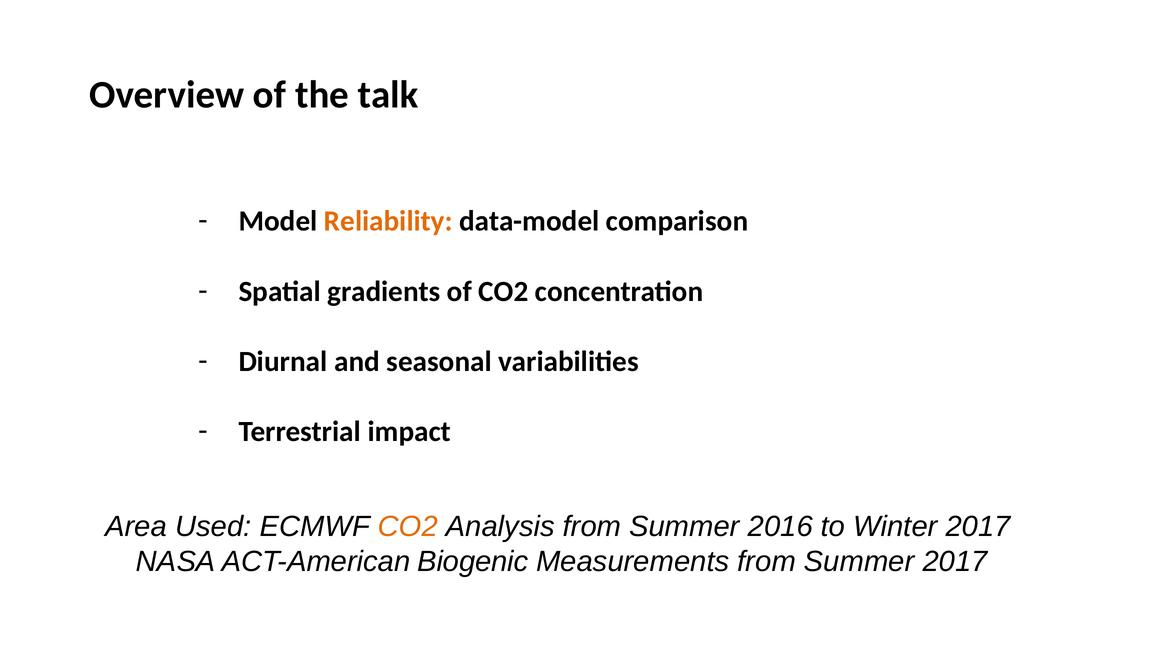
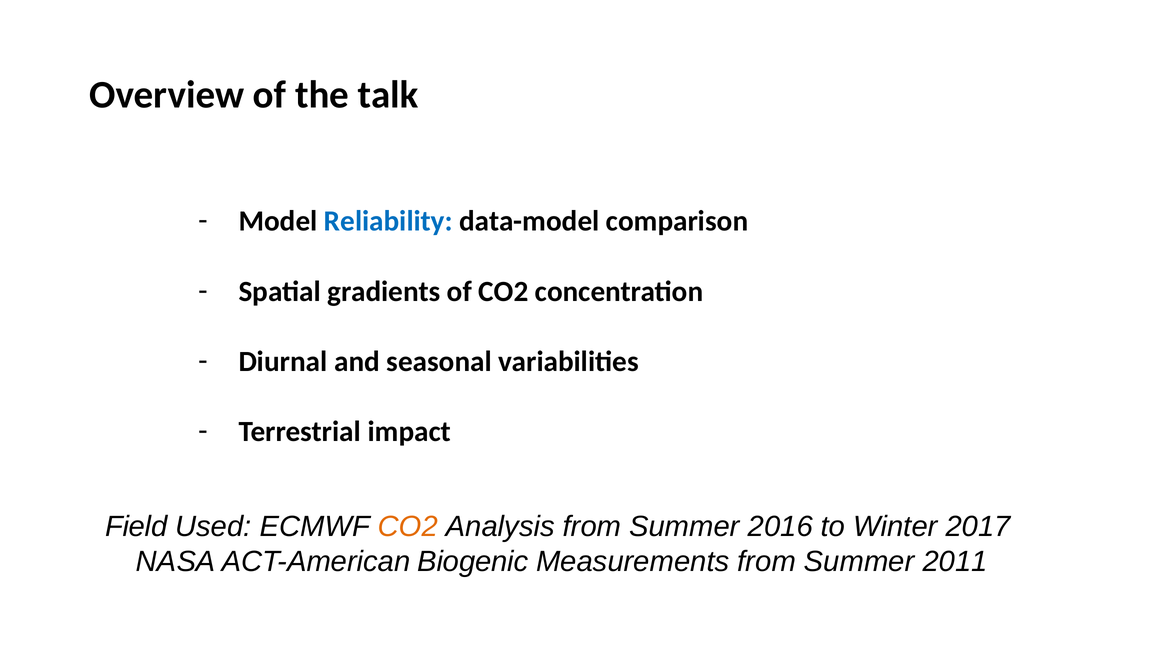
Reliability colour: orange -> blue
Area: Area -> Field
Summer 2017: 2017 -> 2011
